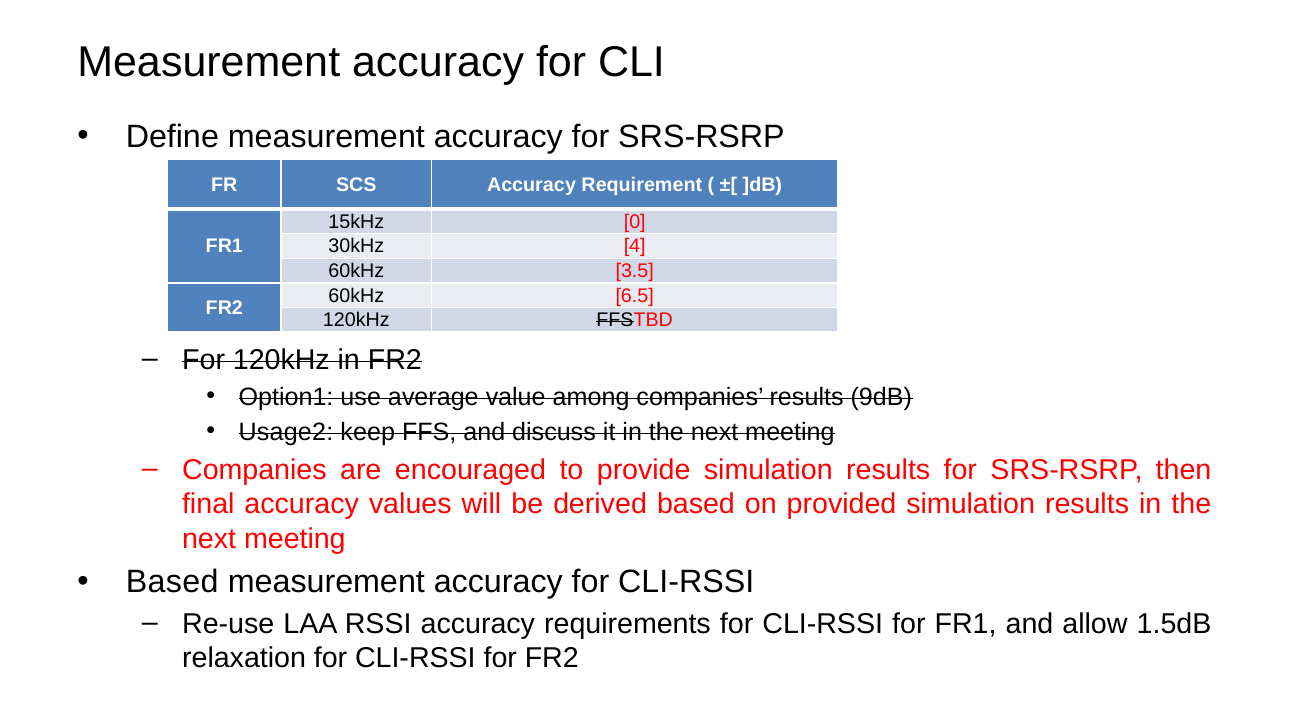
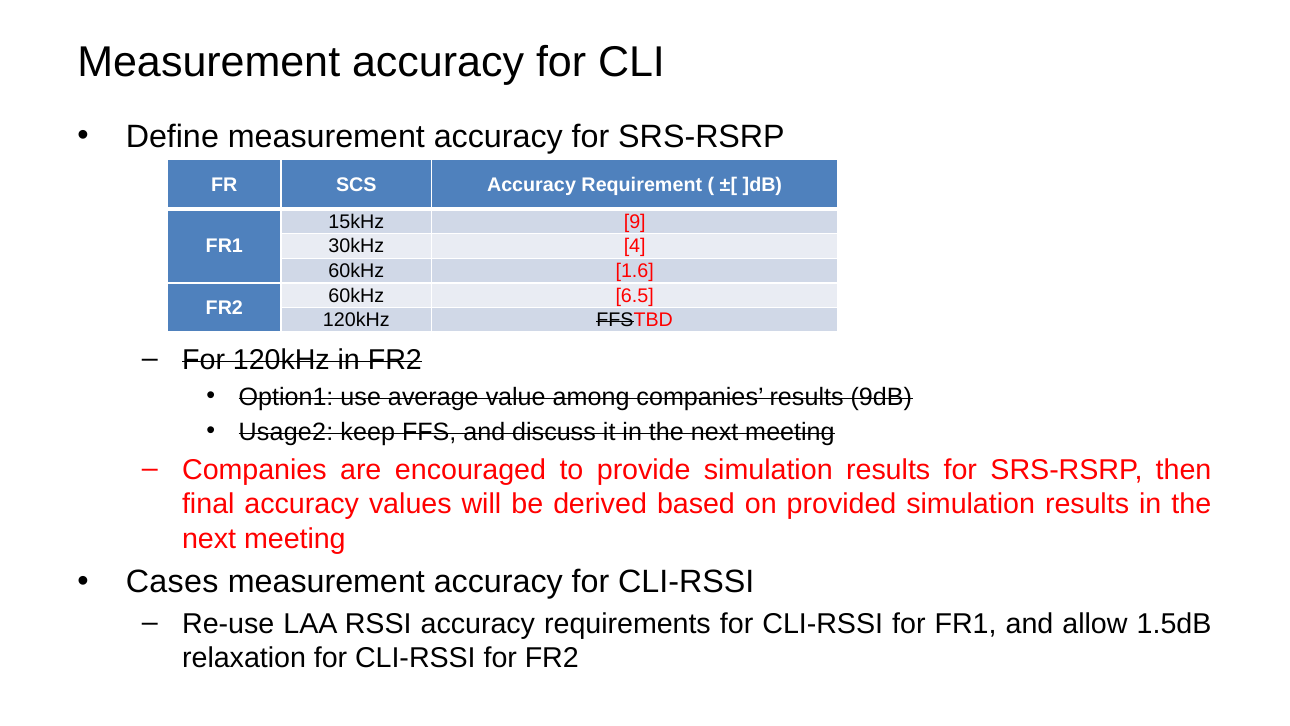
0: 0 -> 9
3.5: 3.5 -> 1.6
Based at (172, 582): Based -> Cases
